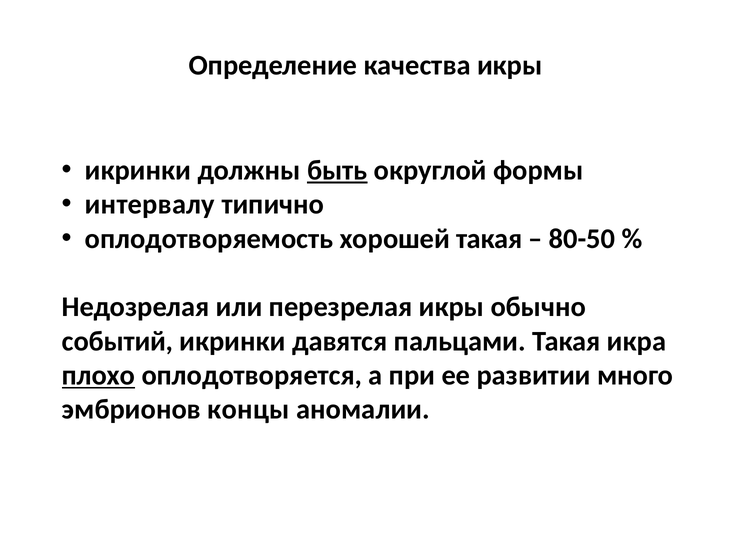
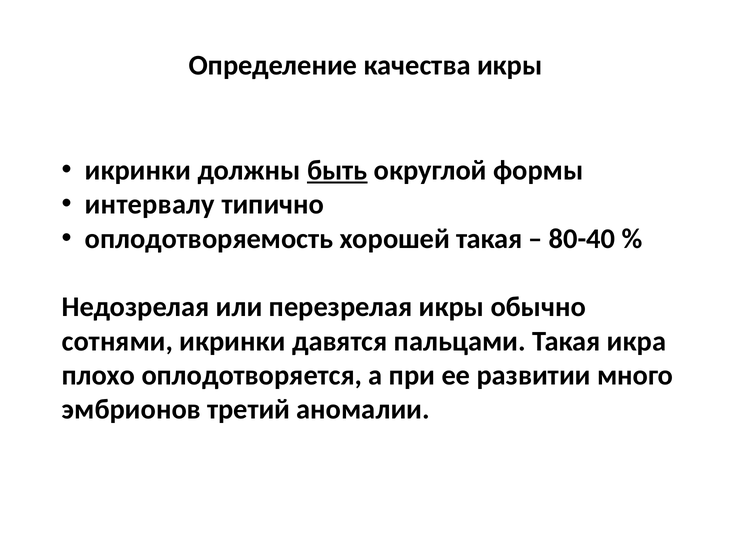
80-50: 80-50 -> 80-40
событий: событий -> сотнями
плохо underline: present -> none
концы: концы -> третий
